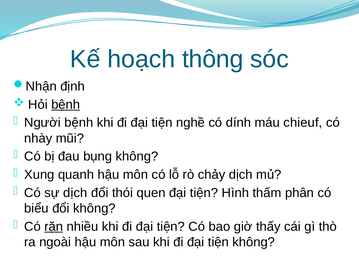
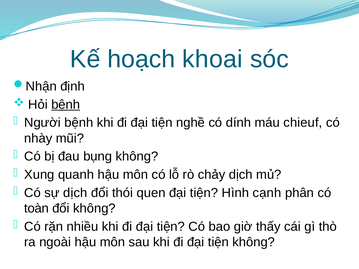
thông: thông -> khoai
thấm: thấm -> cạnh
biểu: biểu -> toàn
rặn underline: present -> none
